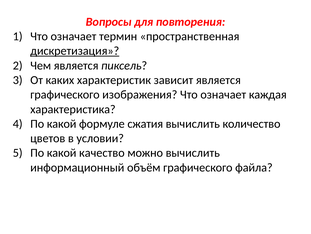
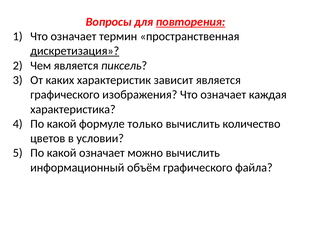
повторения underline: none -> present
сжатия: сжатия -> только
какой качество: качество -> означает
